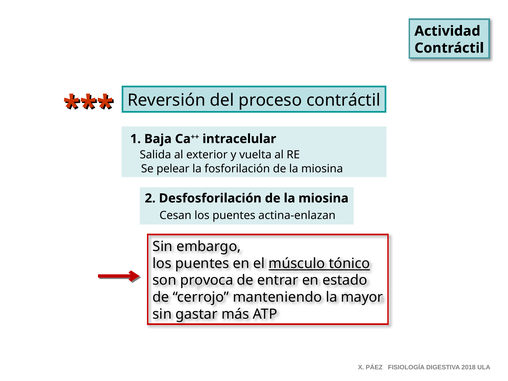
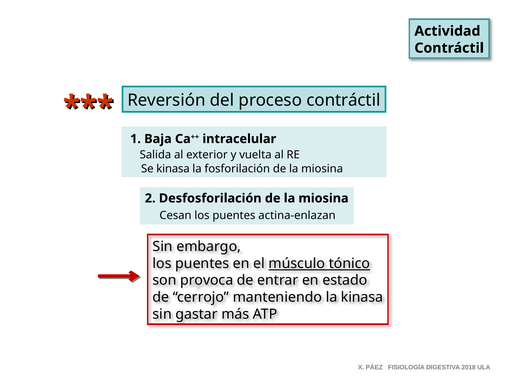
Se pelear: pelear -> kinasa
la mayor: mayor -> kinasa
